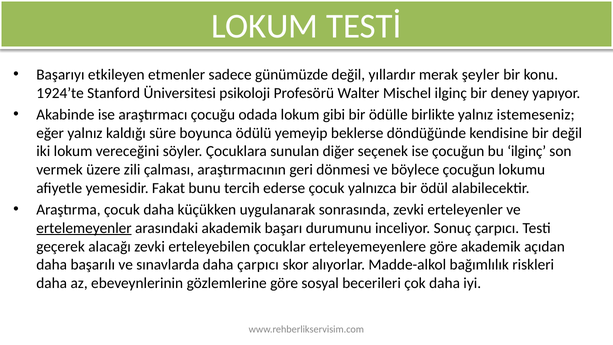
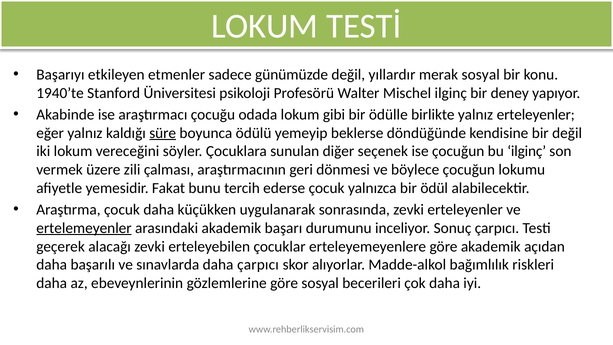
merak şeyler: şeyler -> sosyal
1924’te: 1924’te -> 1940’te
yalnız istemeseniz: istemeseniz -> erteleyenler
süre underline: none -> present
